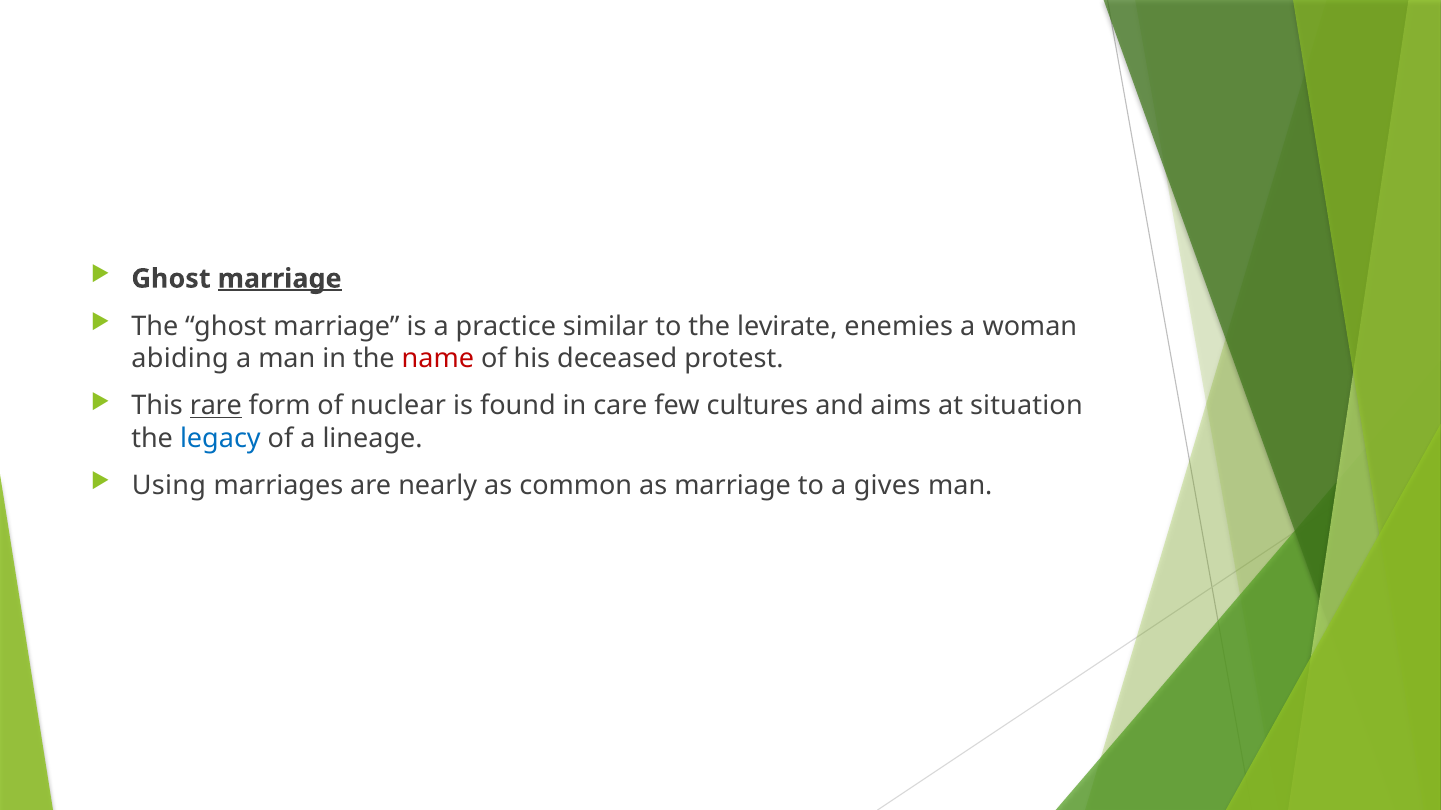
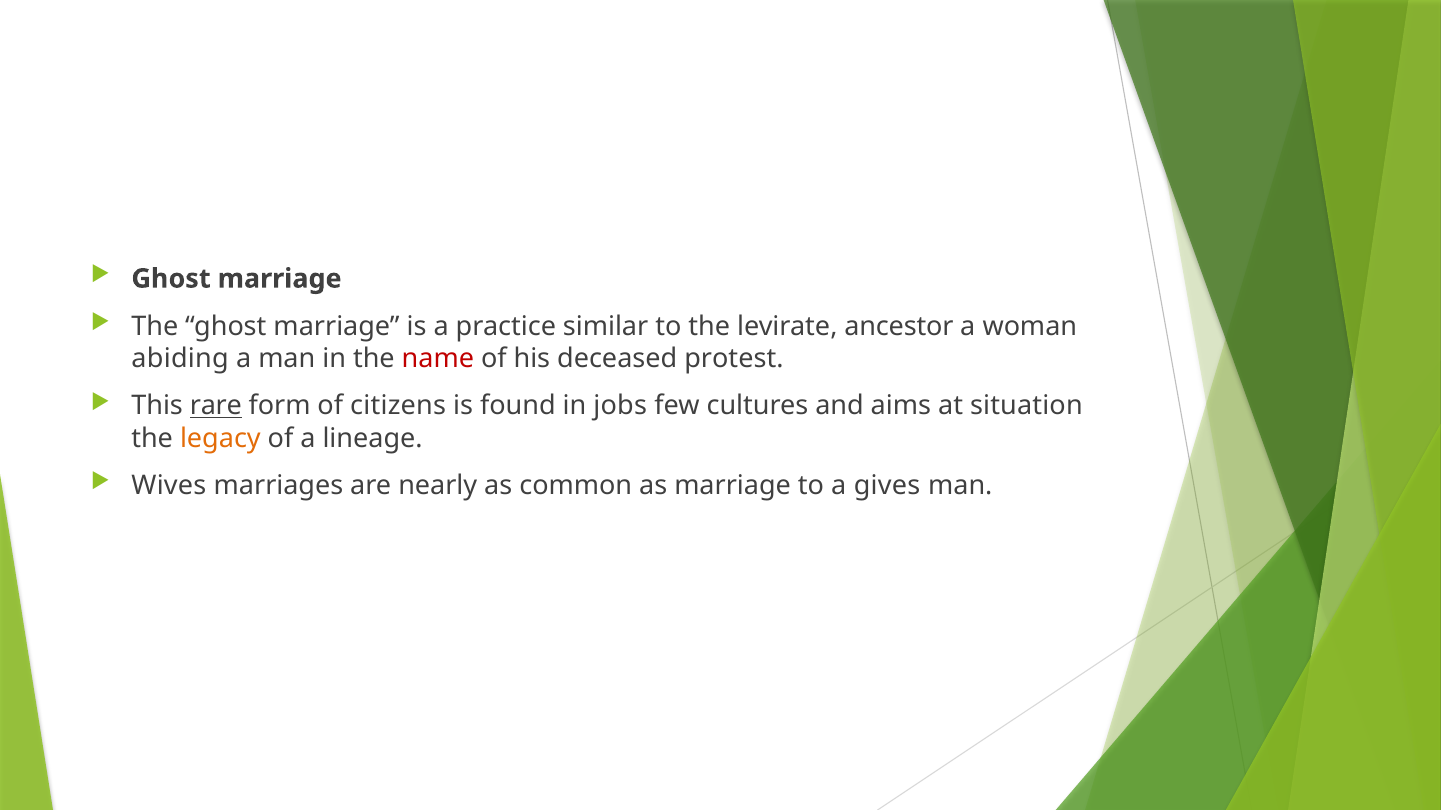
marriage at (280, 279) underline: present -> none
enemies: enemies -> ancestor
nuclear: nuclear -> citizens
care: care -> jobs
legacy colour: blue -> orange
Using: Using -> Wives
